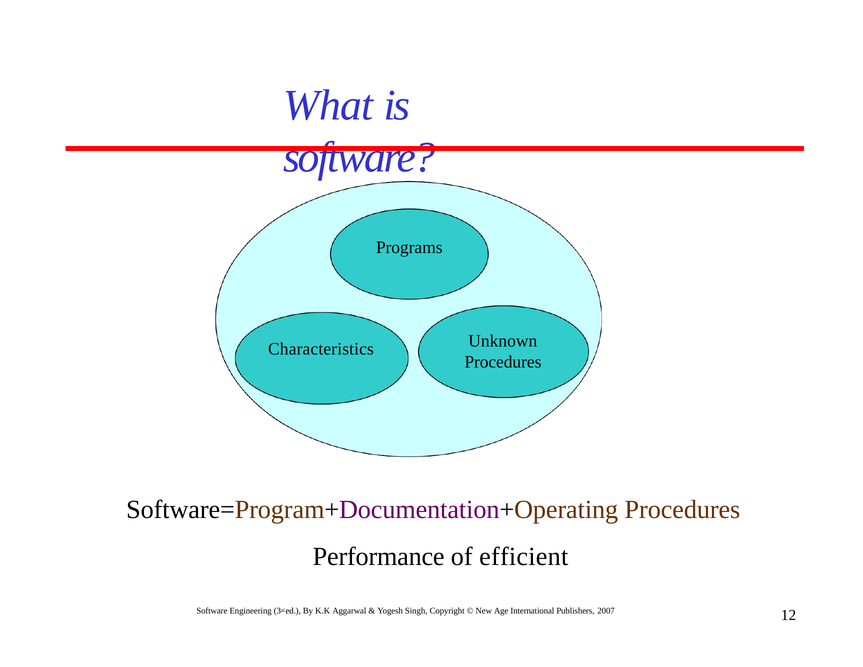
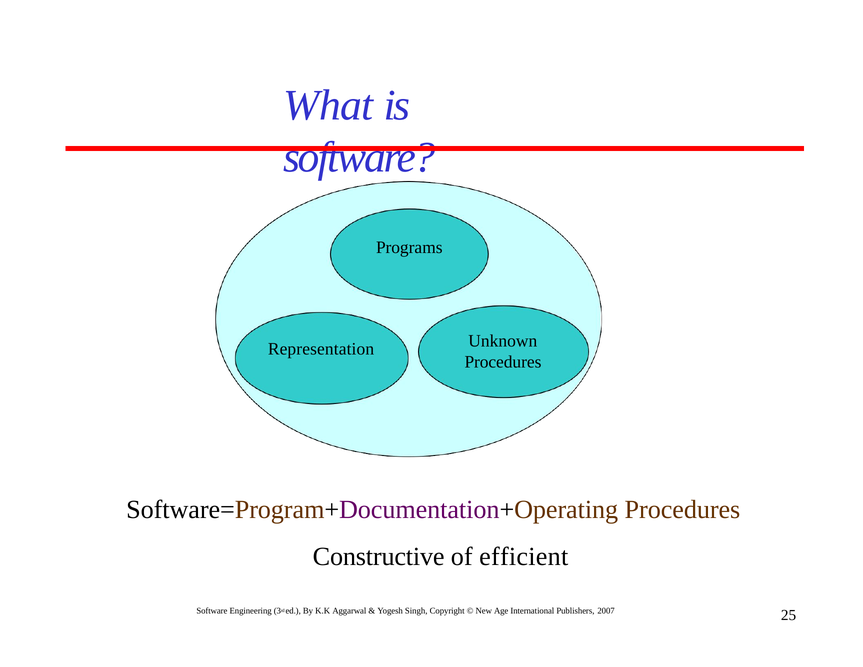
Characteristics: Characteristics -> Representation
Performance: Performance -> Constructive
12: 12 -> 25
